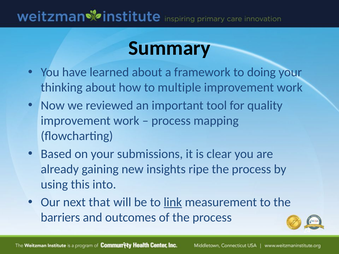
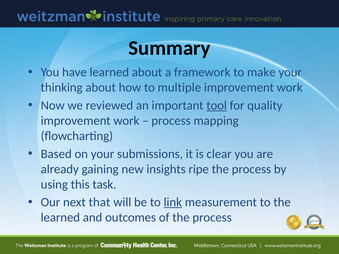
doing: doing -> make
tool underline: none -> present
into: into -> task
barriers at (60, 218): barriers -> learned
